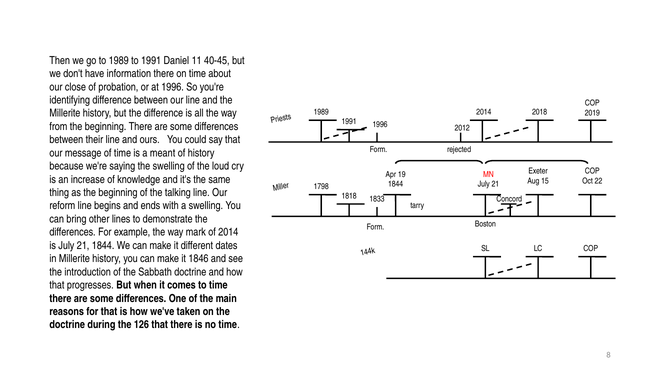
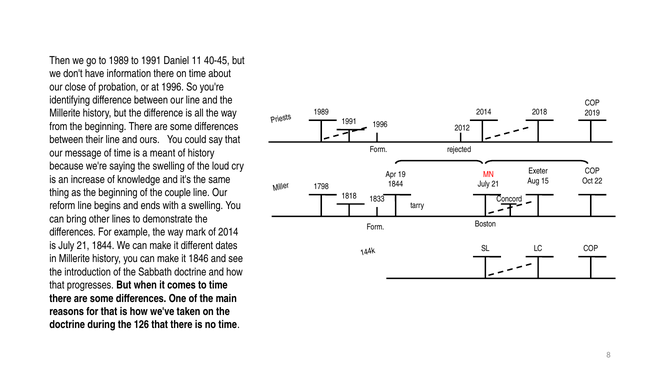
talking: talking -> couple
